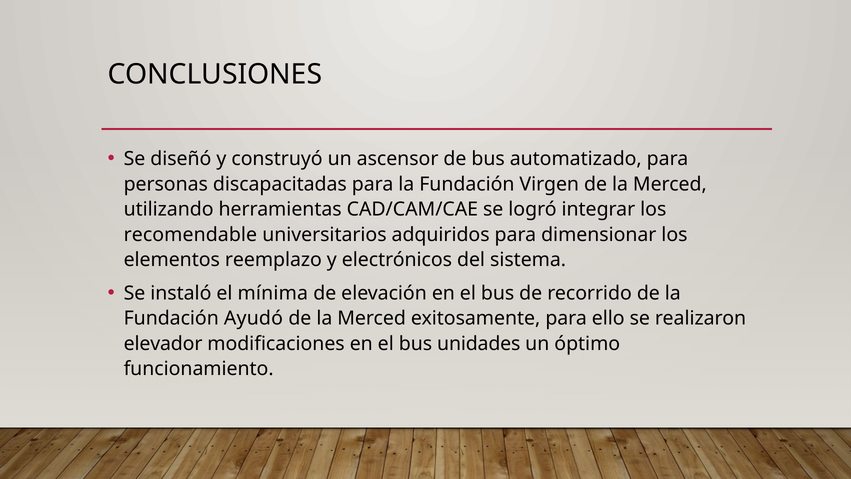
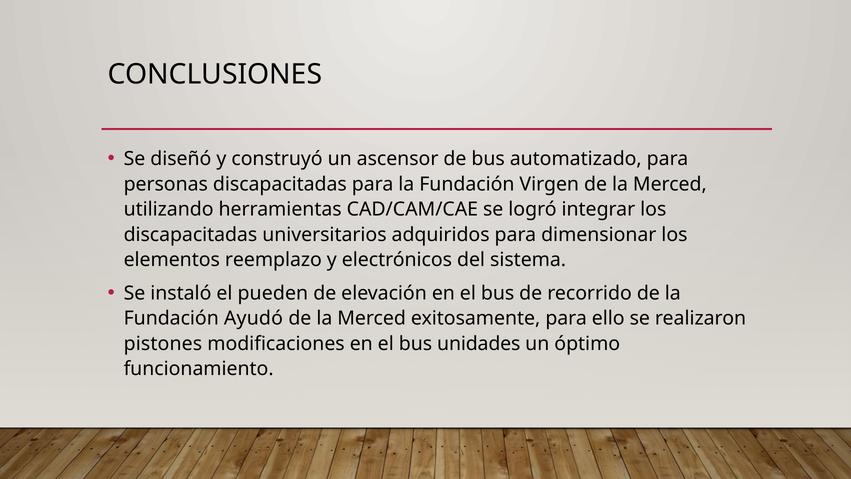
recomendable at (190, 235): recomendable -> discapacitadas
mínima: mínima -> pueden
elevador: elevador -> pistones
